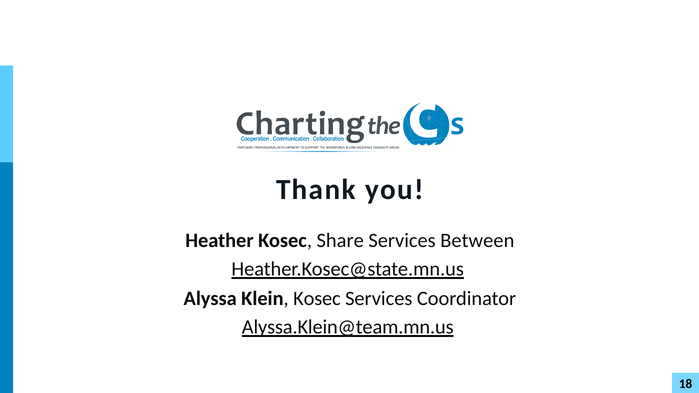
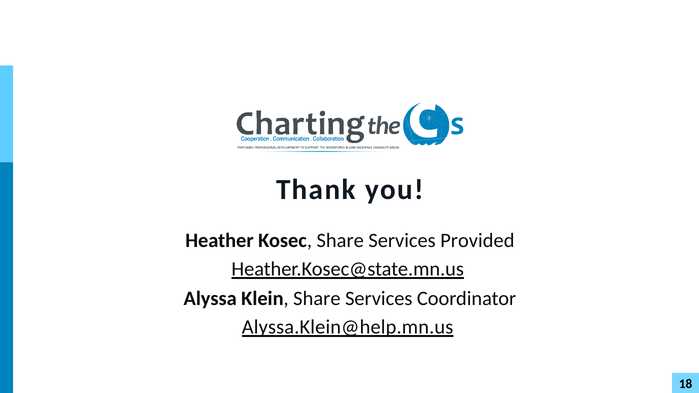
Between: Between -> Provided
Klein Kosec: Kosec -> Share
Alyssa.Klein@team.mn.us: Alyssa.Klein@team.mn.us -> Alyssa.Klein@help.mn.us
